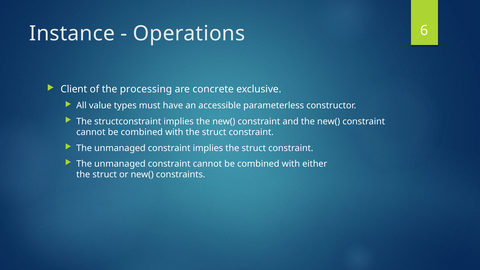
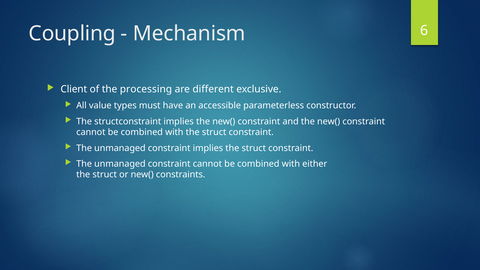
Instance: Instance -> Coupling
Operations: Operations -> Mechanism
concrete: concrete -> different
